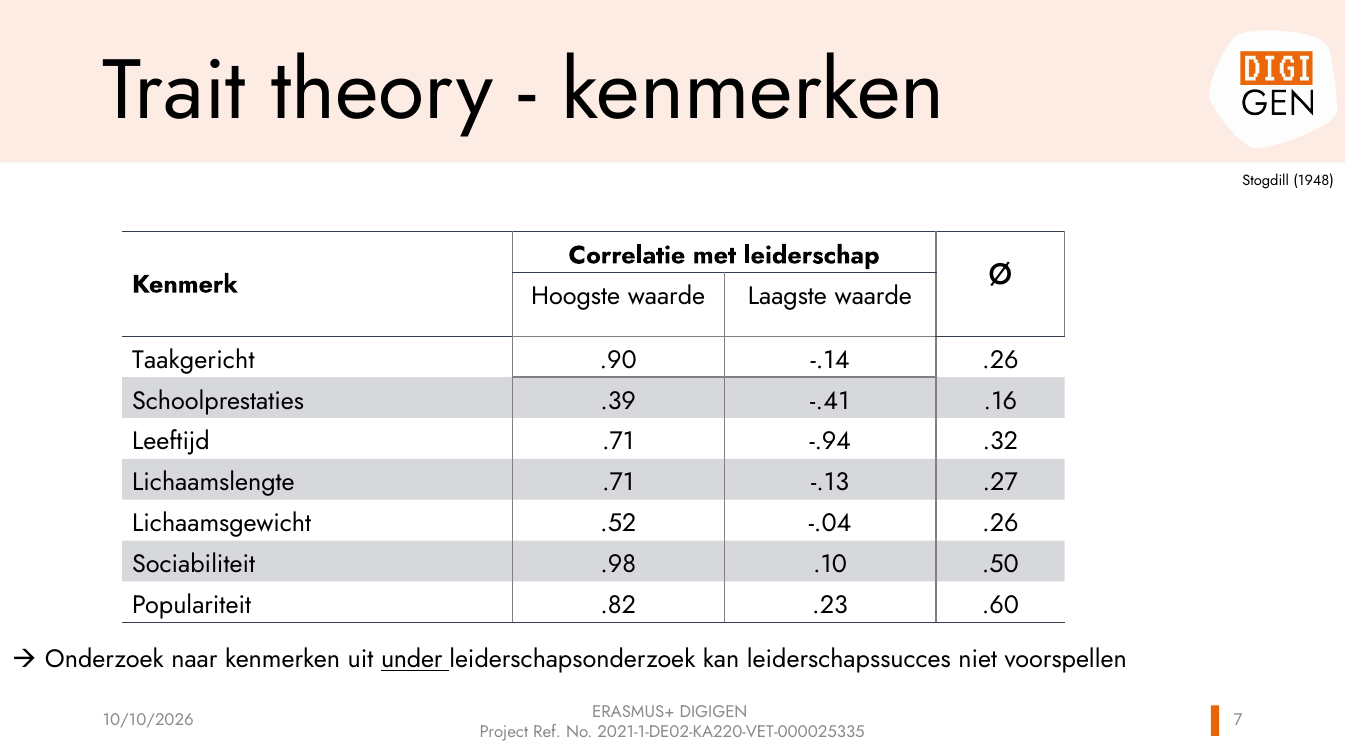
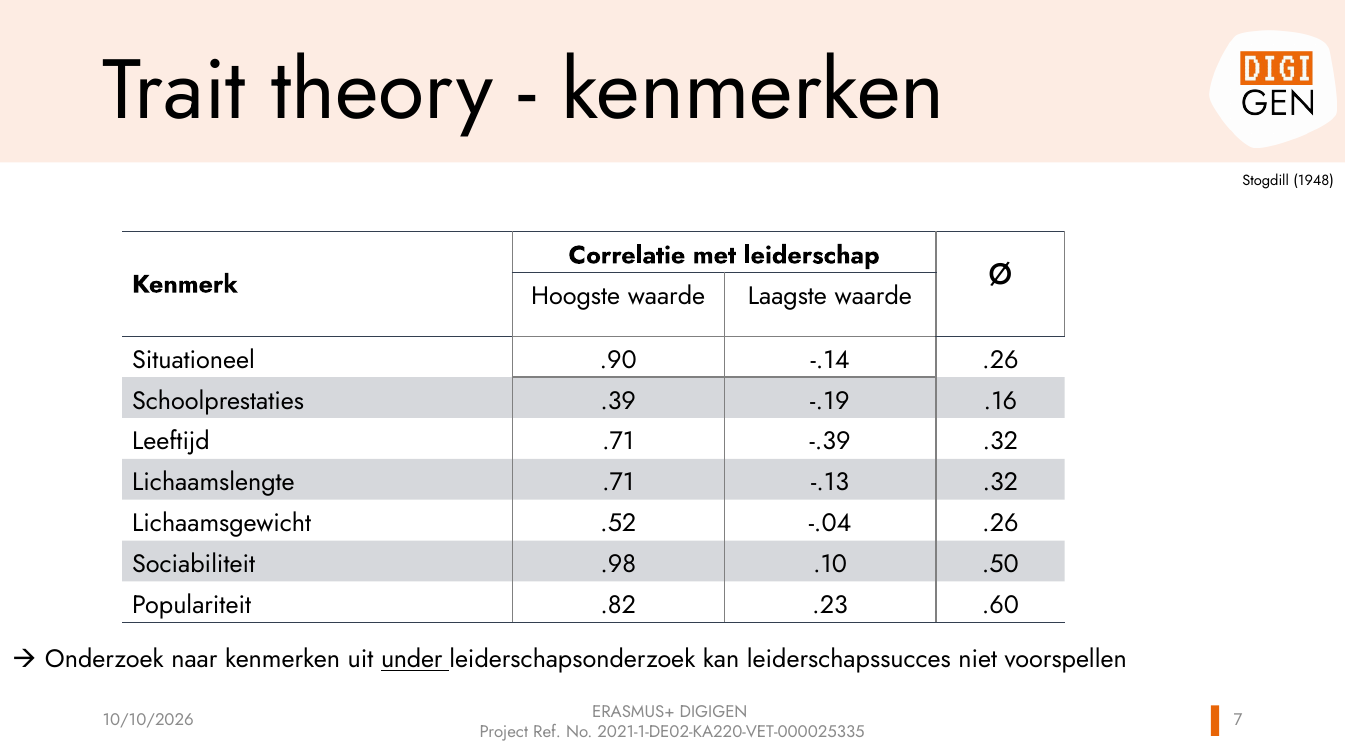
Taakgericht: Taakgericht -> Situationeel
-.41: -.41 -> -.19
-.94: -.94 -> -.39
-.13 .27: .27 -> .32
